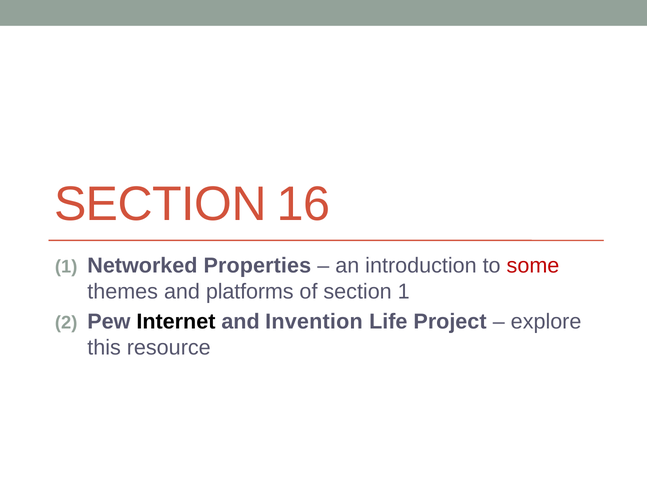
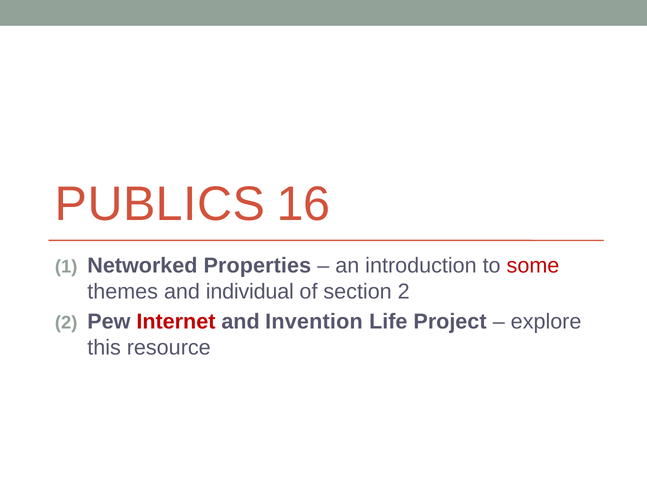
SECTION at (160, 204): SECTION -> PUBLICS
platforms: platforms -> individual
section 1: 1 -> 2
Internet colour: black -> red
